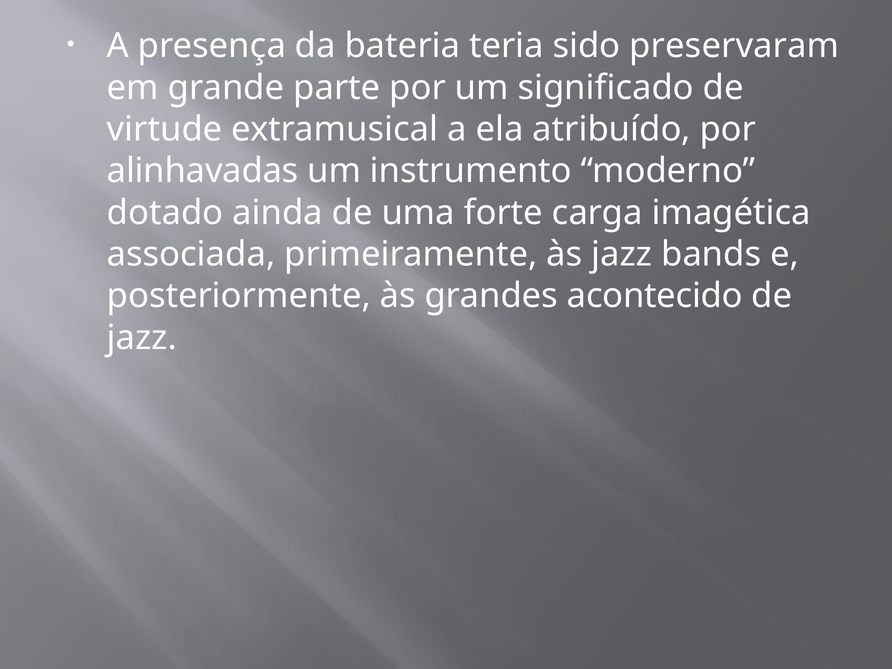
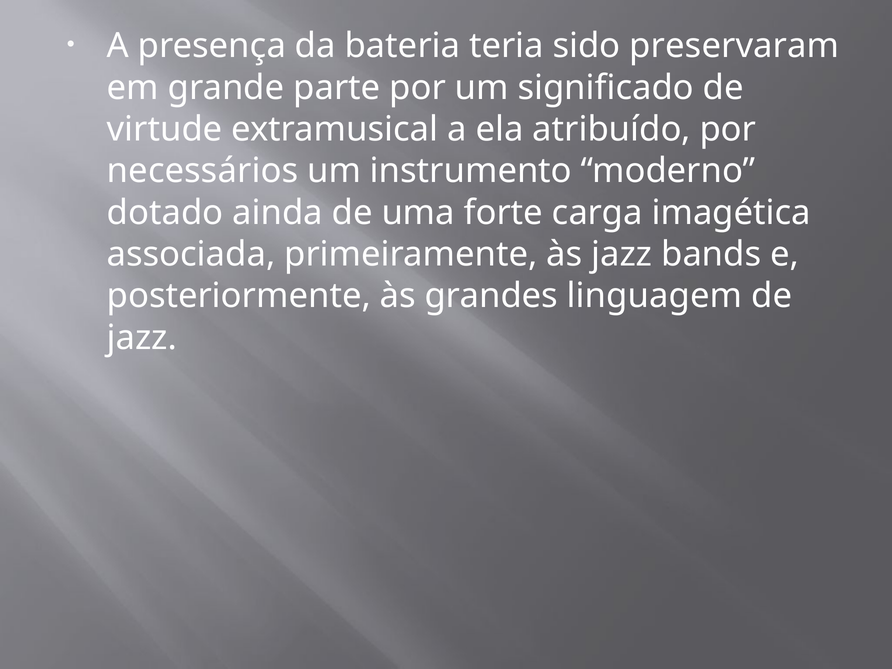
alinhavadas: alinhavadas -> necessários
acontecido: acontecido -> linguagem
